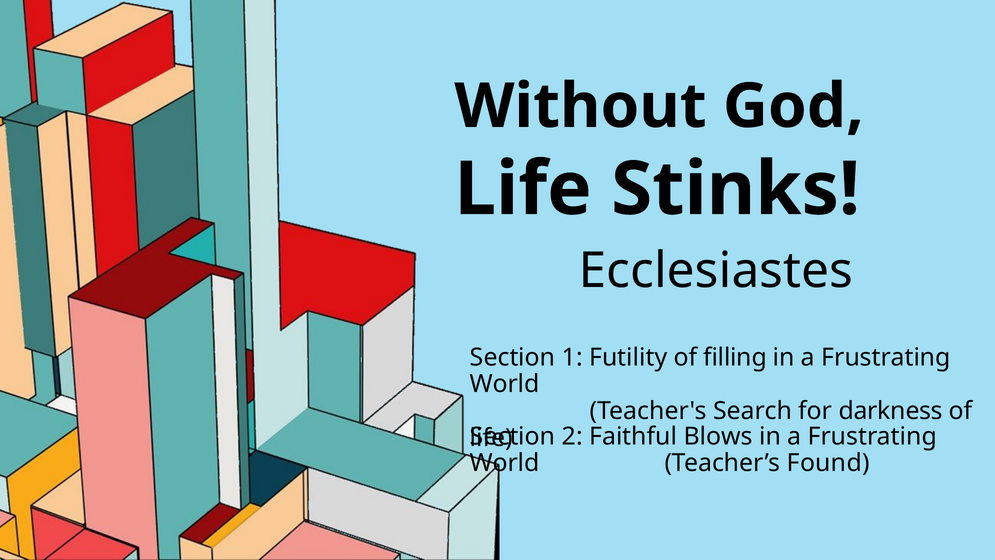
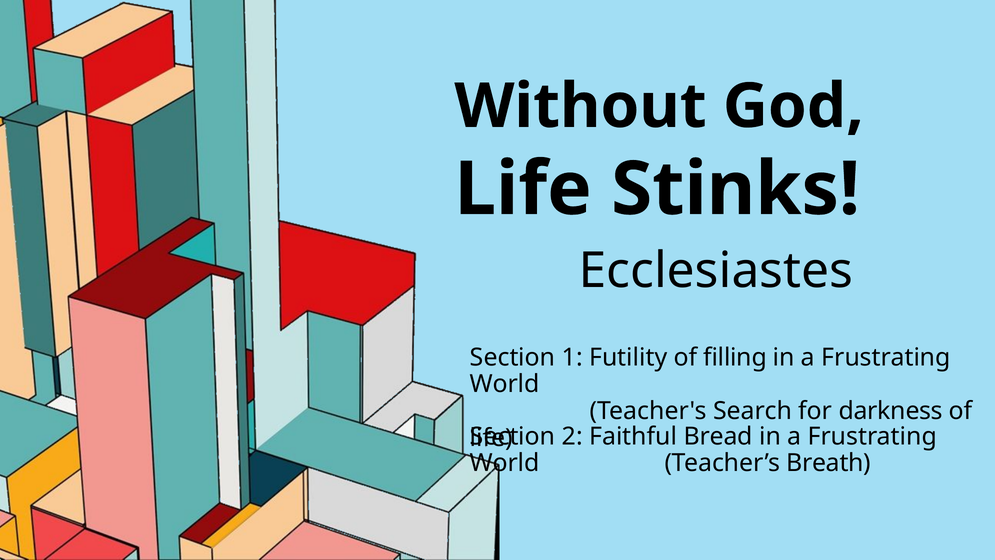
Blows: Blows -> Bread
Found: Found -> Breath
